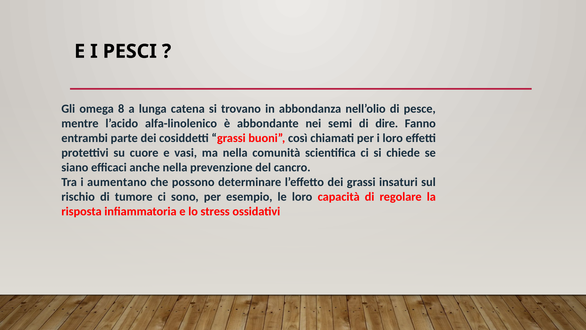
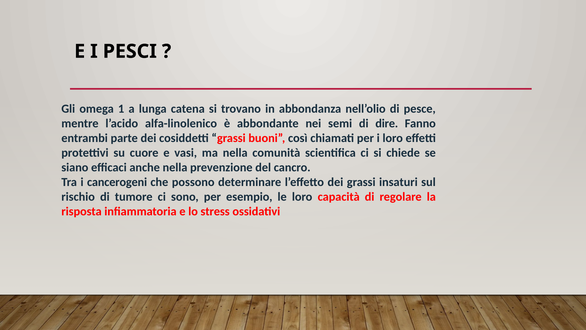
8: 8 -> 1
aumentano: aumentano -> cancerogeni
